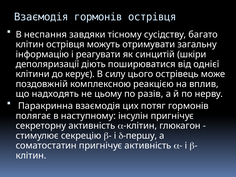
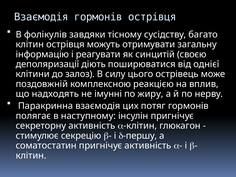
неспання: неспання -> фолікулів
шкіри: шкіри -> своєю
керує: керує -> залоз
цьому: цьому -> імунні
разів: разів -> жиру
